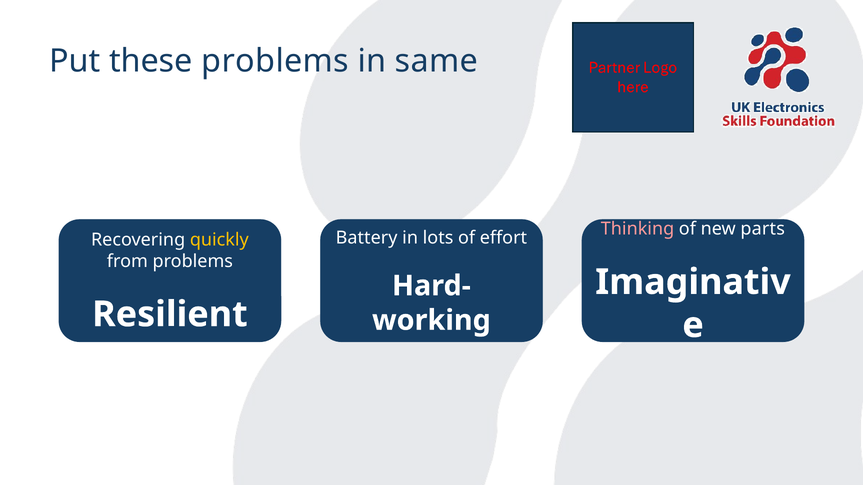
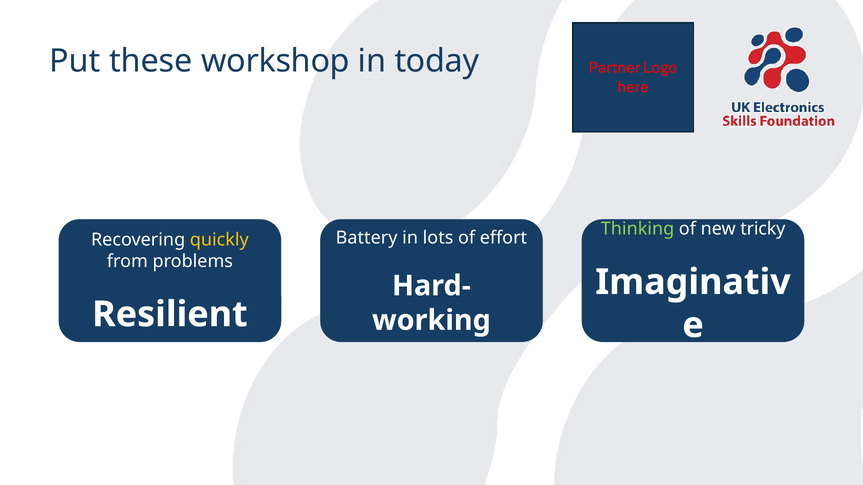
these problems: problems -> workshop
same: same -> today
Thinking colour: pink -> light green
parts: parts -> tricky
